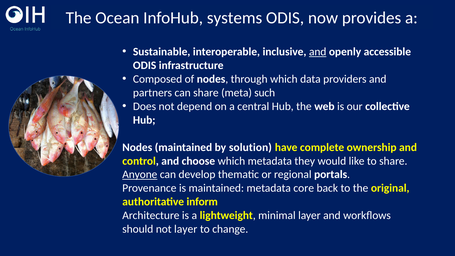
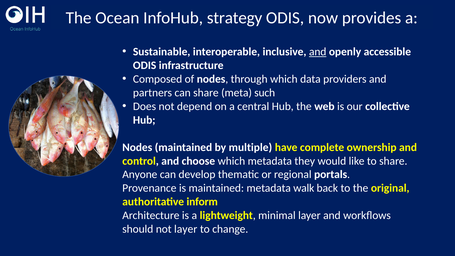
systems: systems -> strategy
solution: solution -> multiple
Anyone underline: present -> none
core: core -> walk
